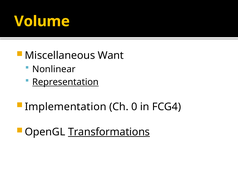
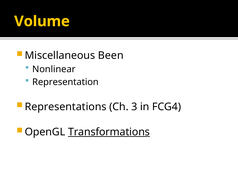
Want: Want -> Been
Representation underline: present -> none
Implementation: Implementation -> Representations
0: 0 -> 3
